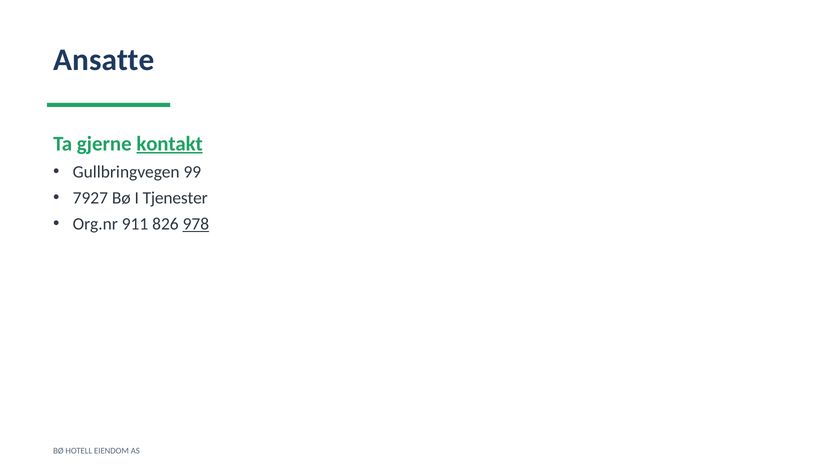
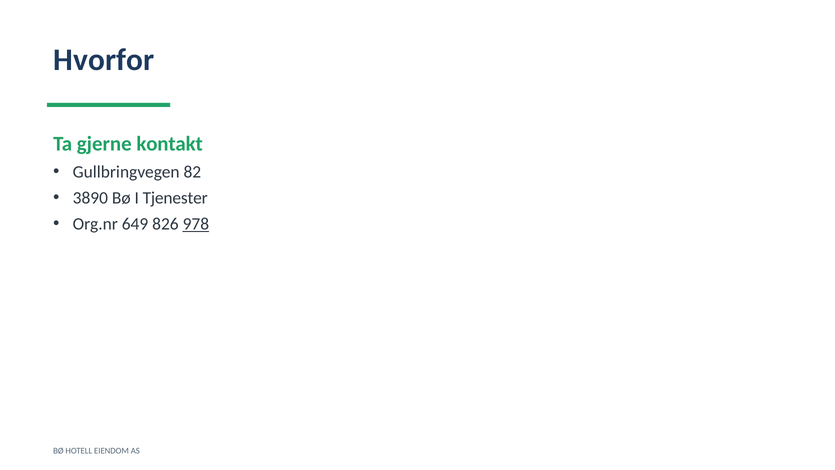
Ansatte: Ansatte -> Hvorfor
kontakt underline: present -> none
99: 99 -> 82
7927: 7927 -> 3890
911: 911 -> 649
